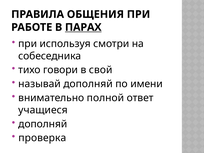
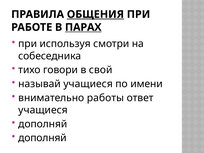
ОБЩЕНИЯ underline: none -> present
называй дополняй: дополняй -> учащиеся
полной: полной -> работы
проверка at (42, 138): проверка -> дополняй
